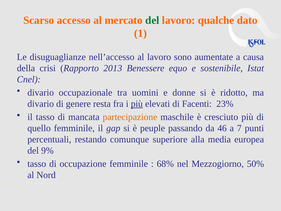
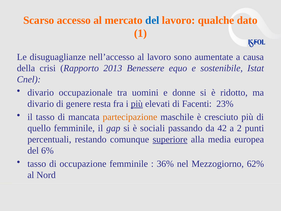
del at (152, 20) colour: green -> blue
peuple: peuple -> sociali
46: 46 -> 42
7: 7 -> 2
superiore underline: none -> present
9%: 9% -> 6%
68%: 68% -> 36%
50%: 50% -> 62%
